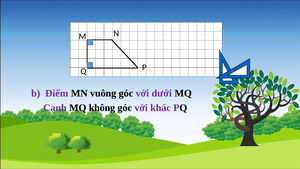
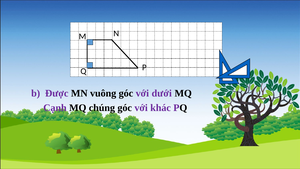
Điểm: Điểm -> Được
không: không -> chúng
